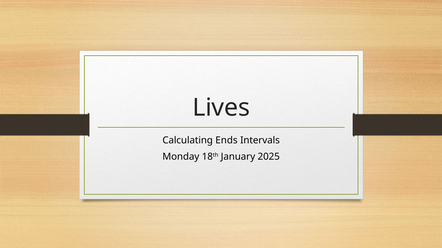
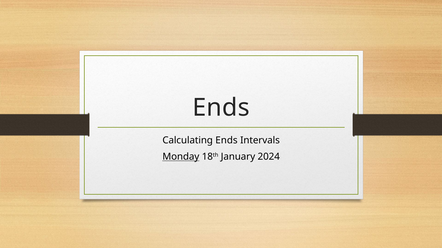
Lives at (221, 108): Lives -> Ends
Monday underline: none -> present
2025: 2025 -> 2024
